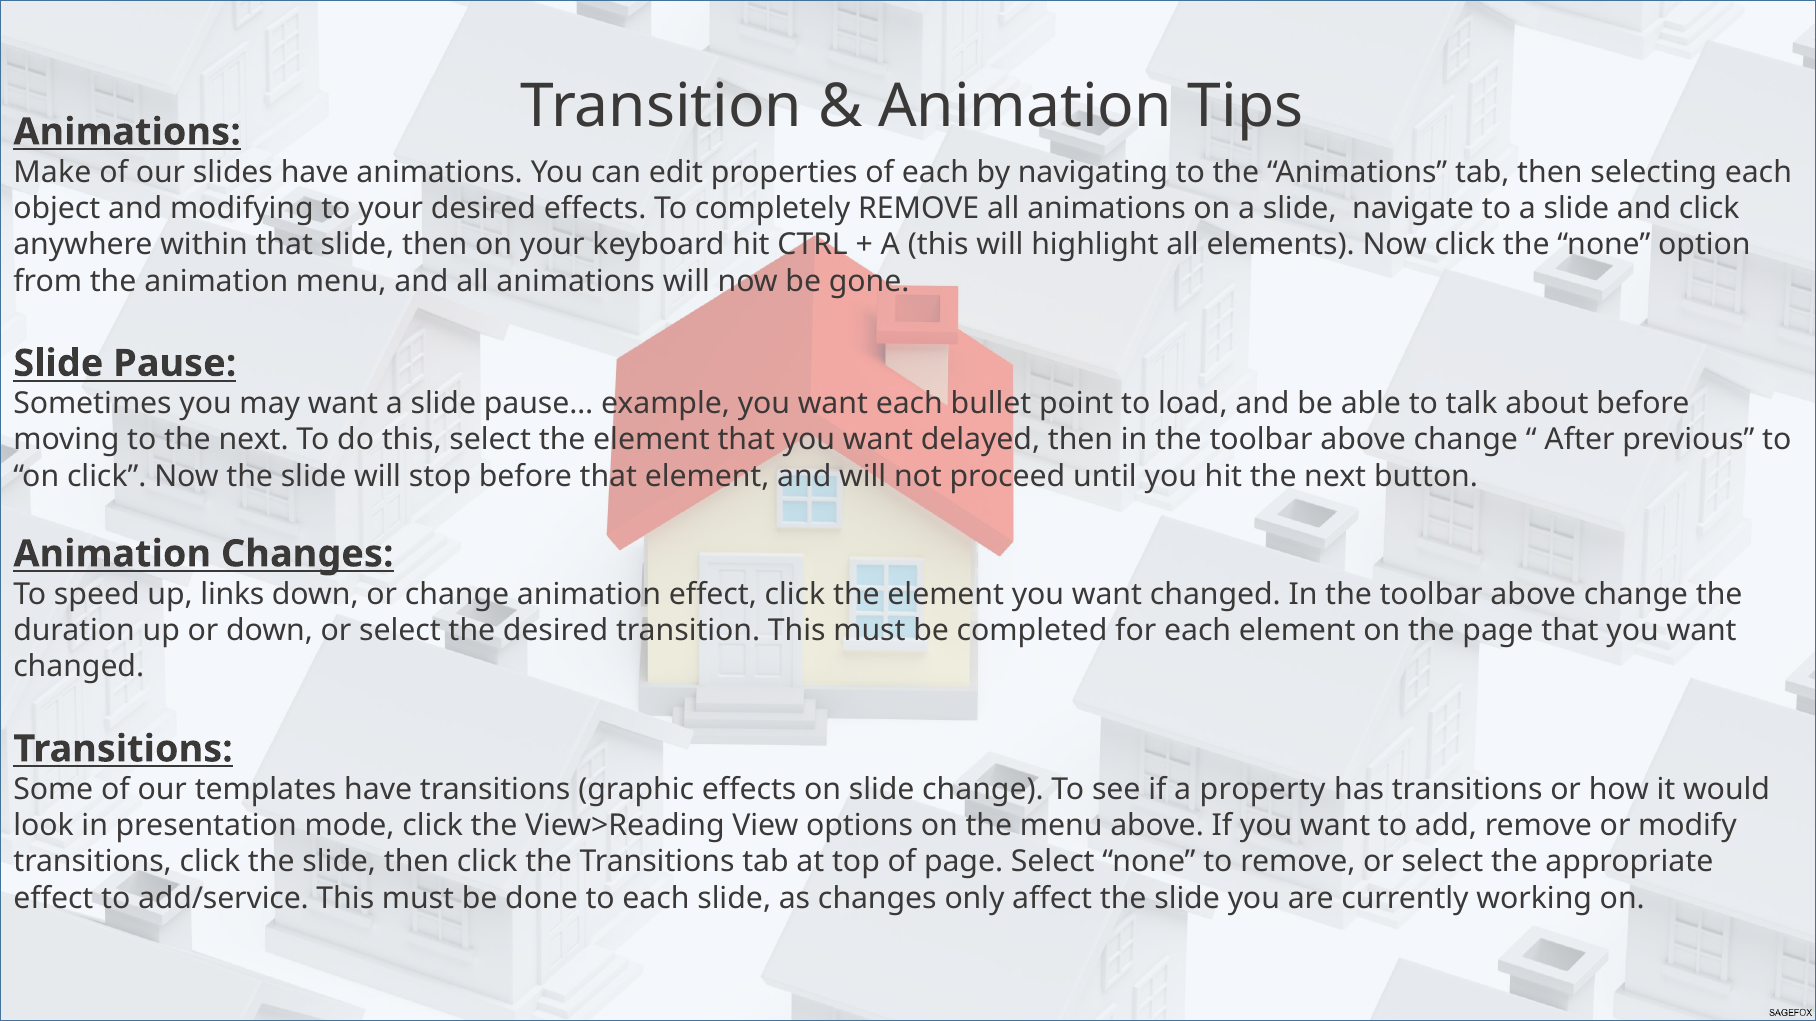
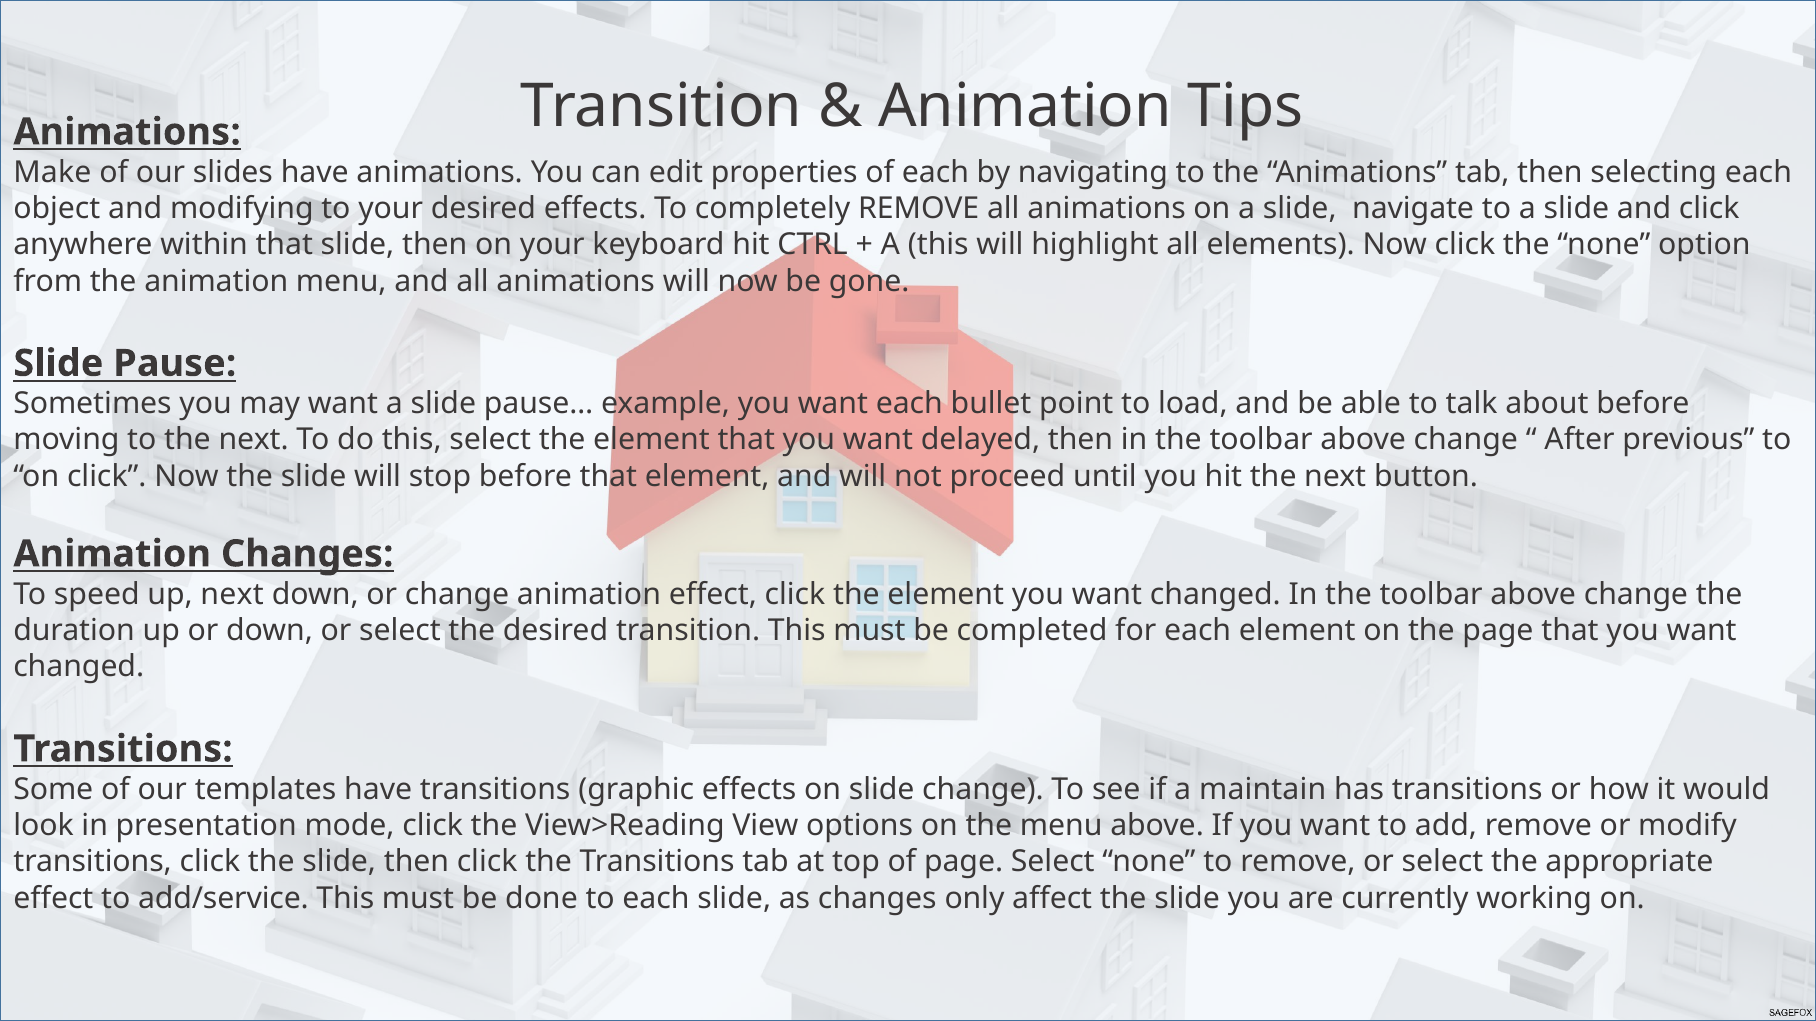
up links: links -> next
property: property -> maintain
